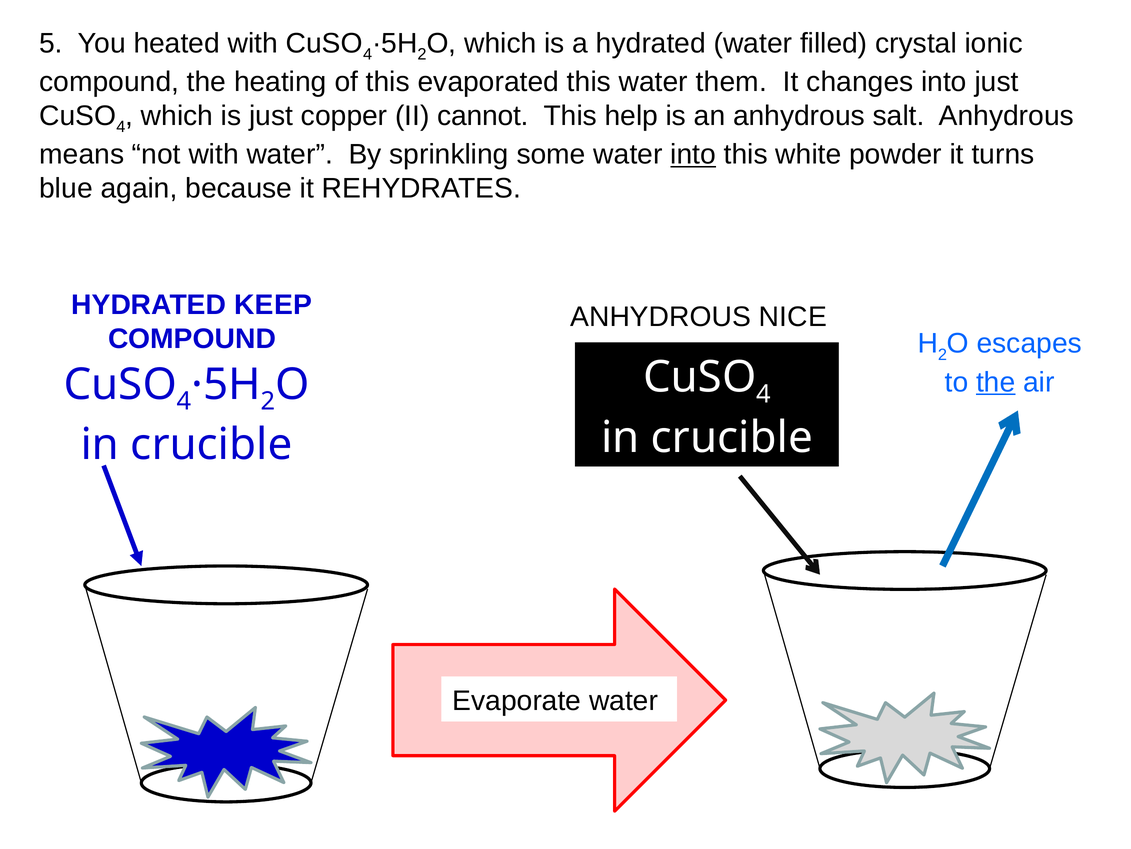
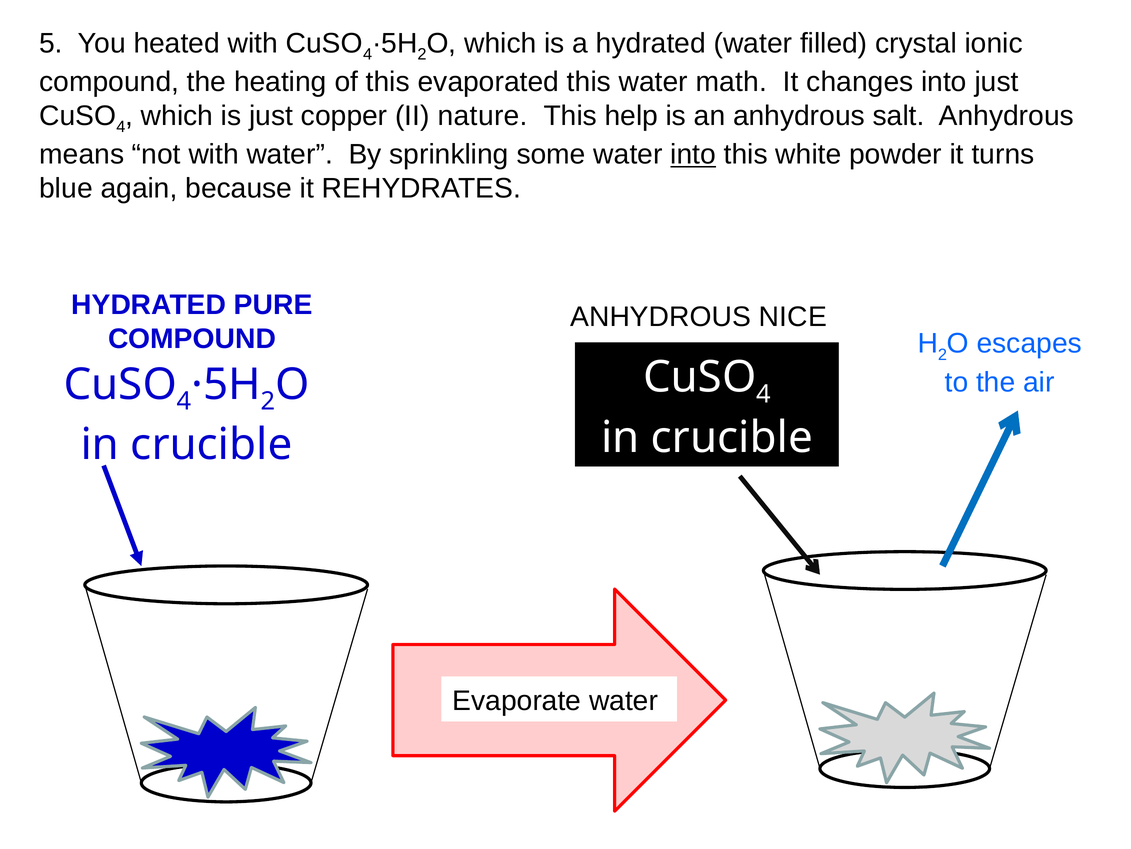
them: them -> math
cannot: cannot -> nature
KEEP: KEEP -> PURE
the at (996, 382) underline: present -> none
